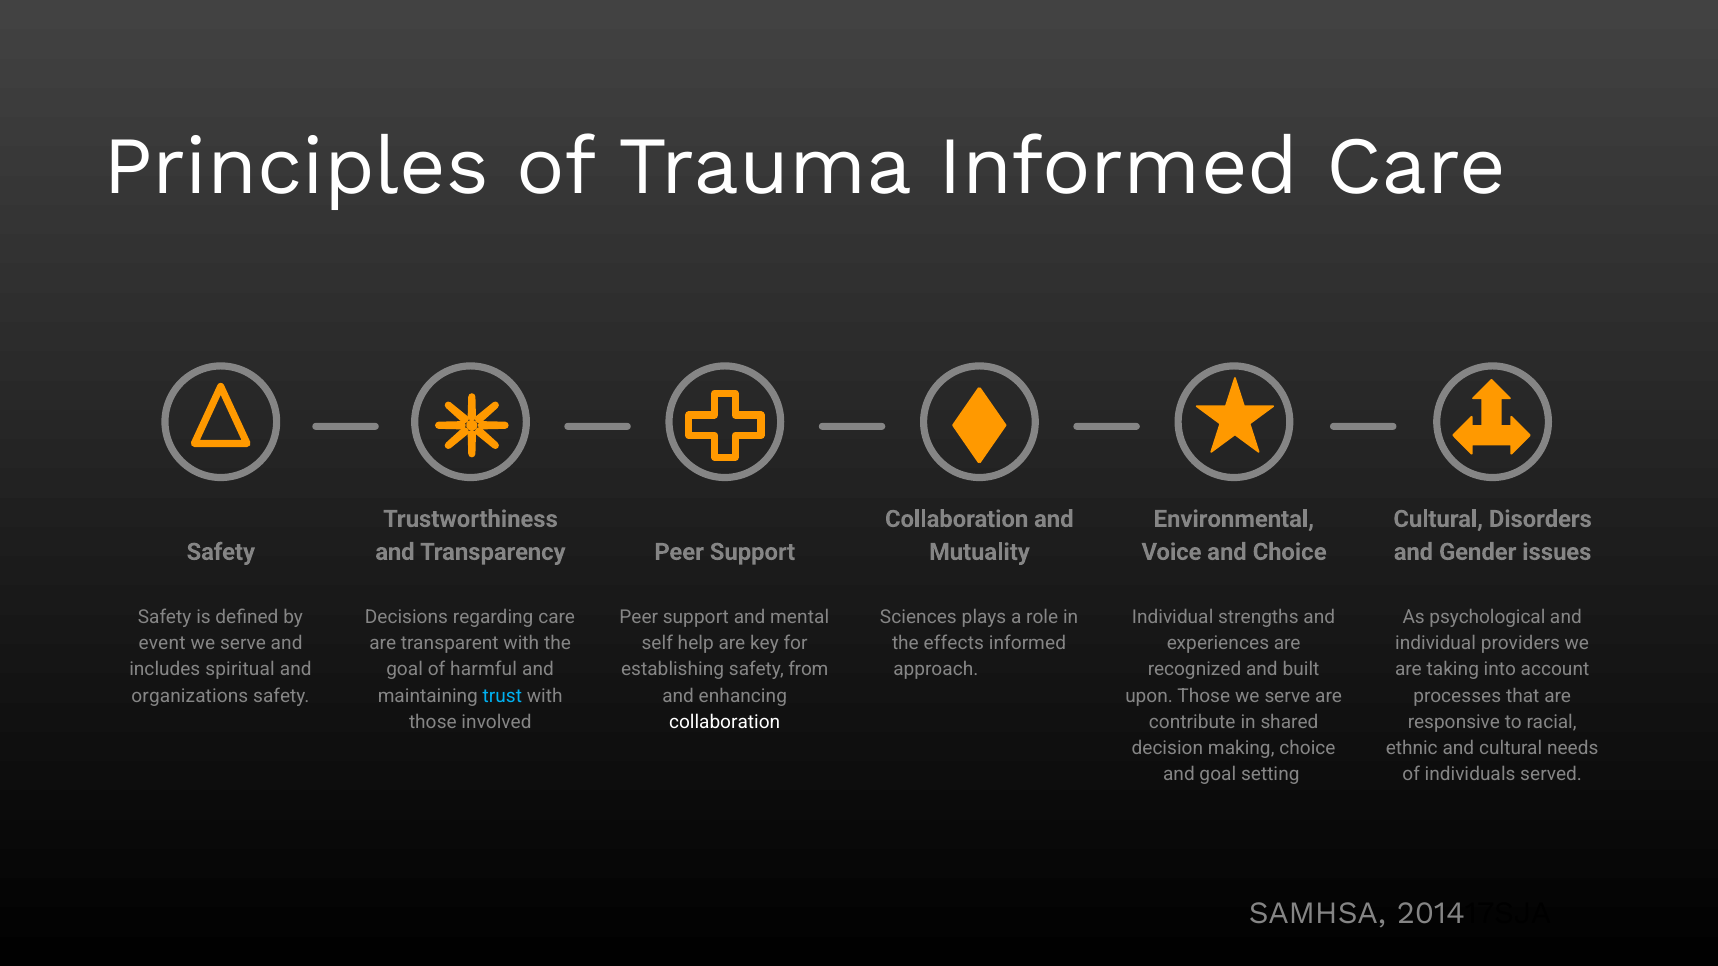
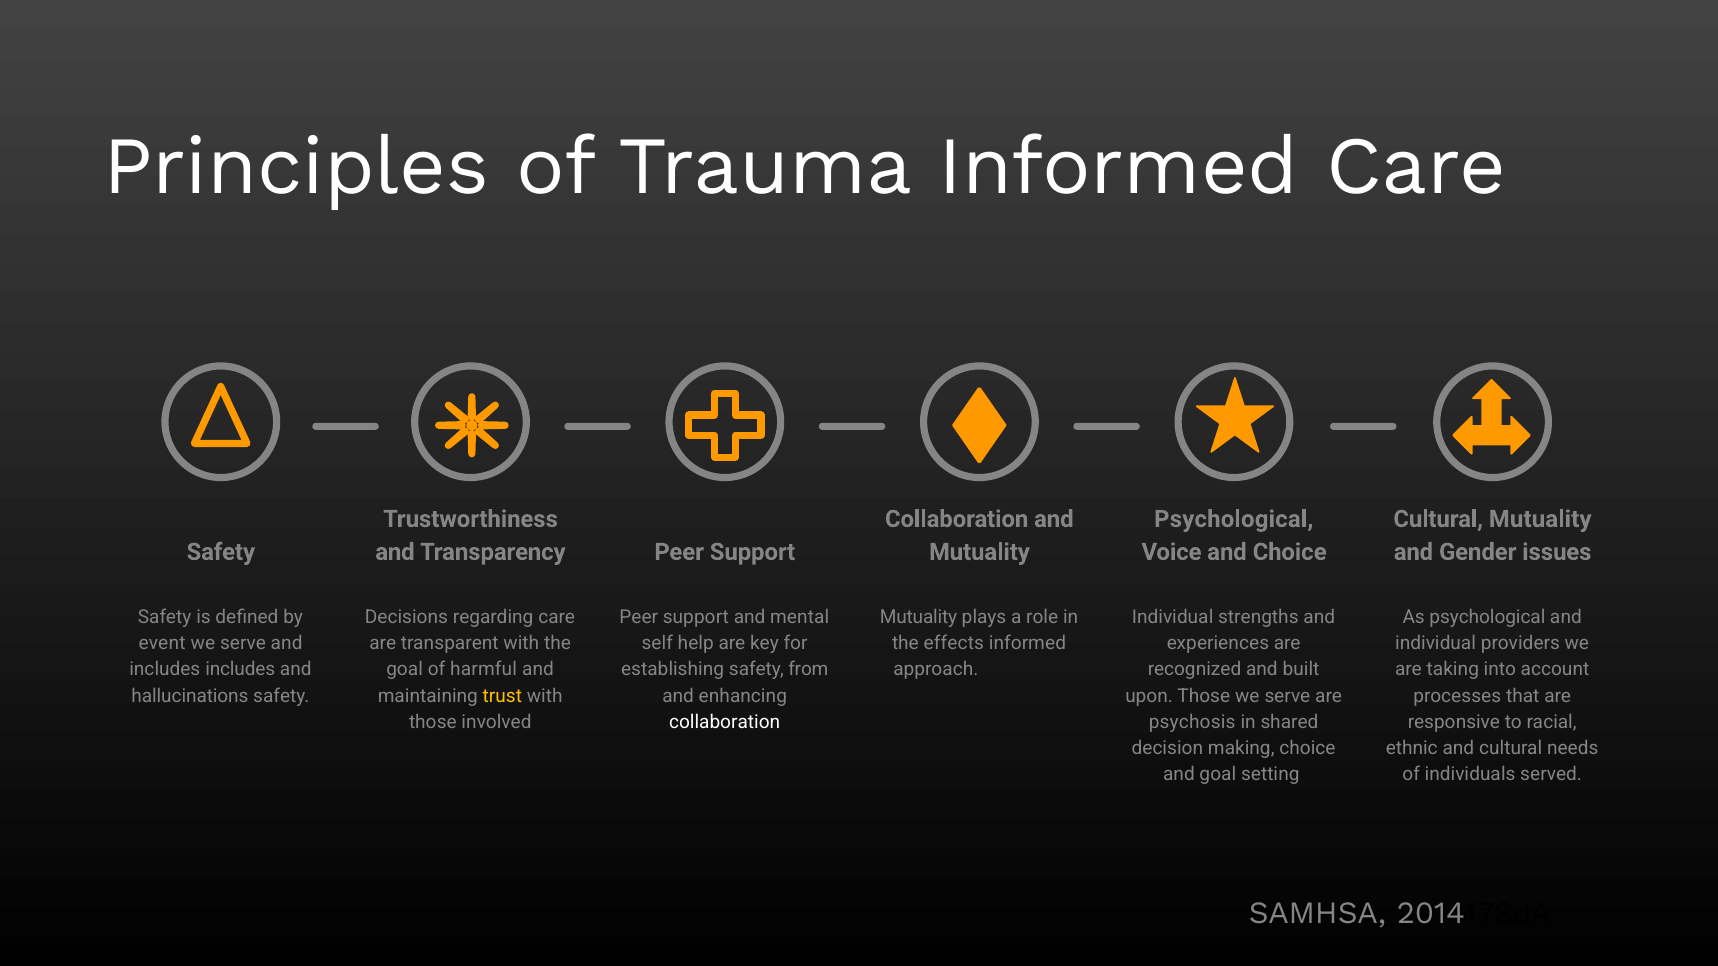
Environmental at (1234, 519): Environmental -> Psychological
Cultural Disorders: Disorders -> Mutuality
Sciences at (918, 617): Sciences -> Mutuality
includes spiritual: spiritual -> includes
organizations: organizations -> hallucinations
trust colour: light blue -> yellow
contribute: contribute -> psychosis
